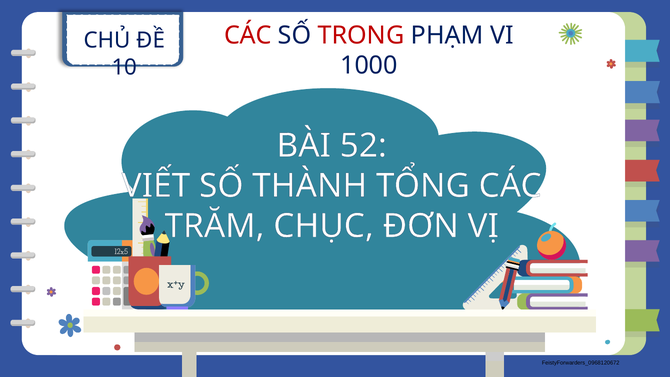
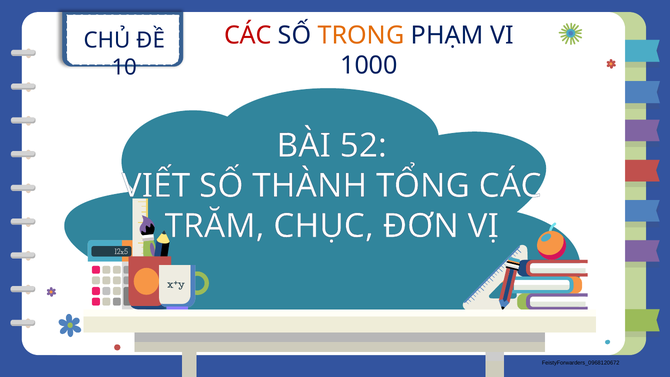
TRONG colour: red -> orange
